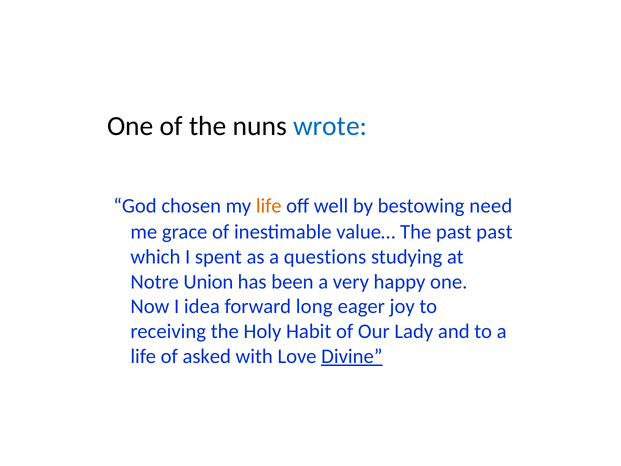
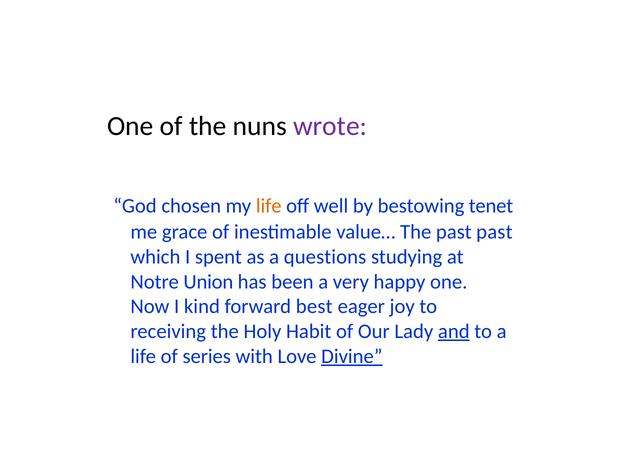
wrote colour: blue -> purple
need: need -> tenet
idea: idea -> kind
long: long -> best
and underline: none -> present
asked: asked -> series
